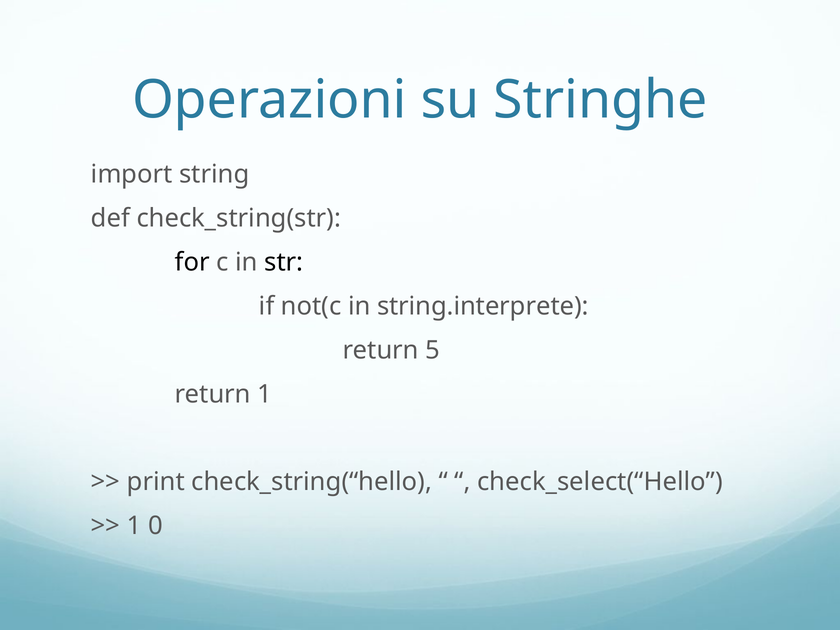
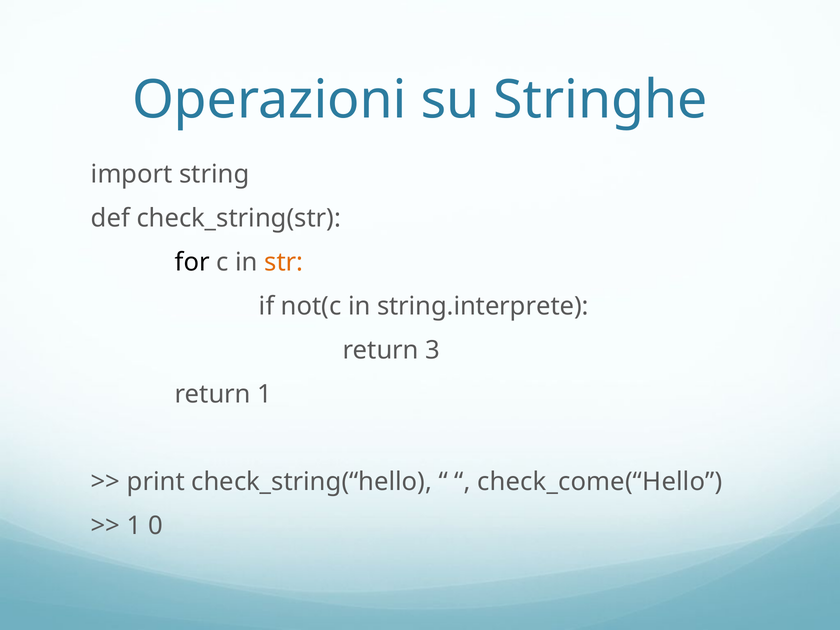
str colour: black -> orange
5: 5 -> 3
check_select(“Hello: check_select(“Hello -> check_come(“Hello
